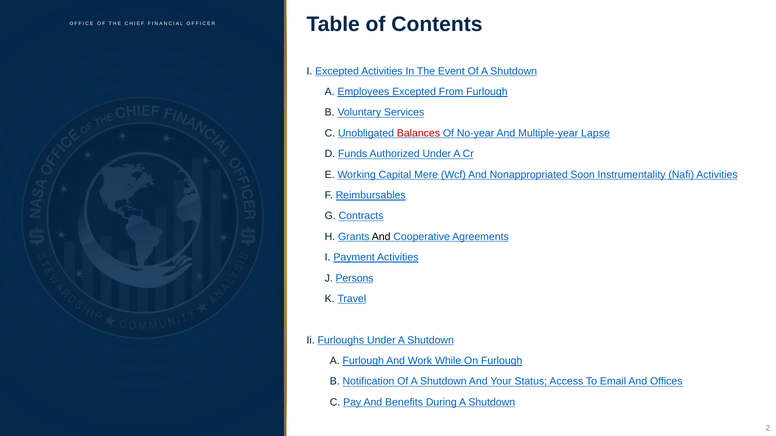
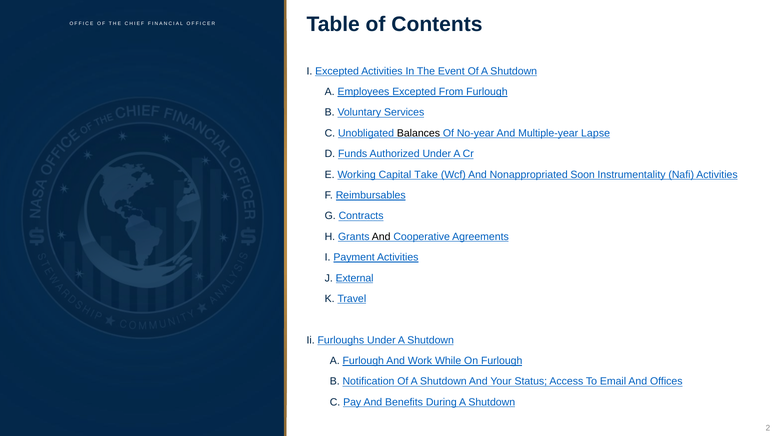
Balances colour: red -> black
Mere: Mere -> Take
Persons: Persons -> External
